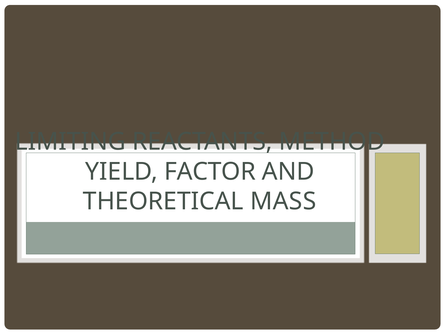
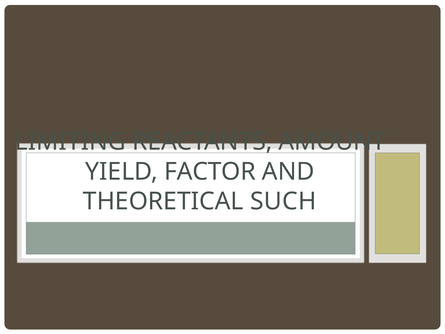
METHOD: METHOD -> AMOUNT
MASS: MASS -> SUCH
